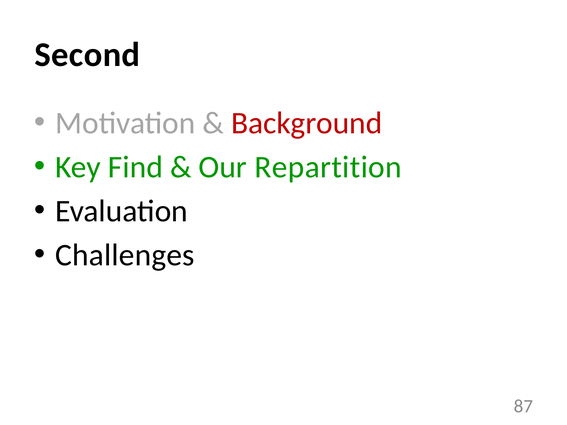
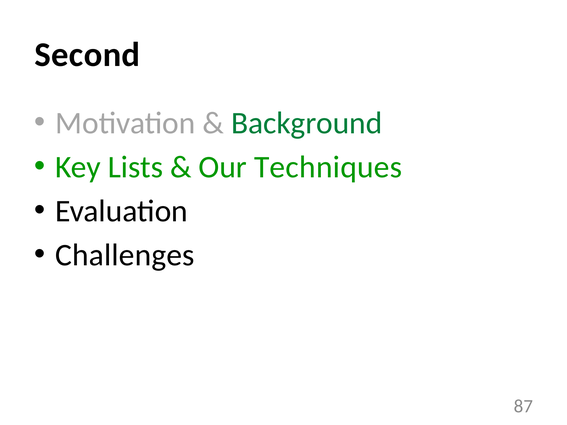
Background colour: red -> green
Find: Find -> Lists
Repartition: Repartition -> Techniques
